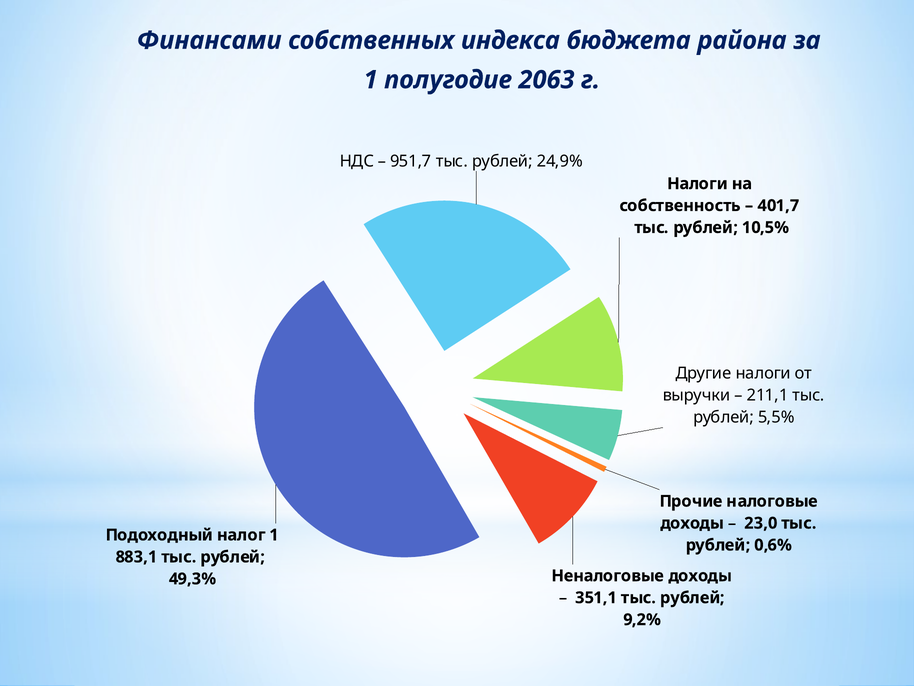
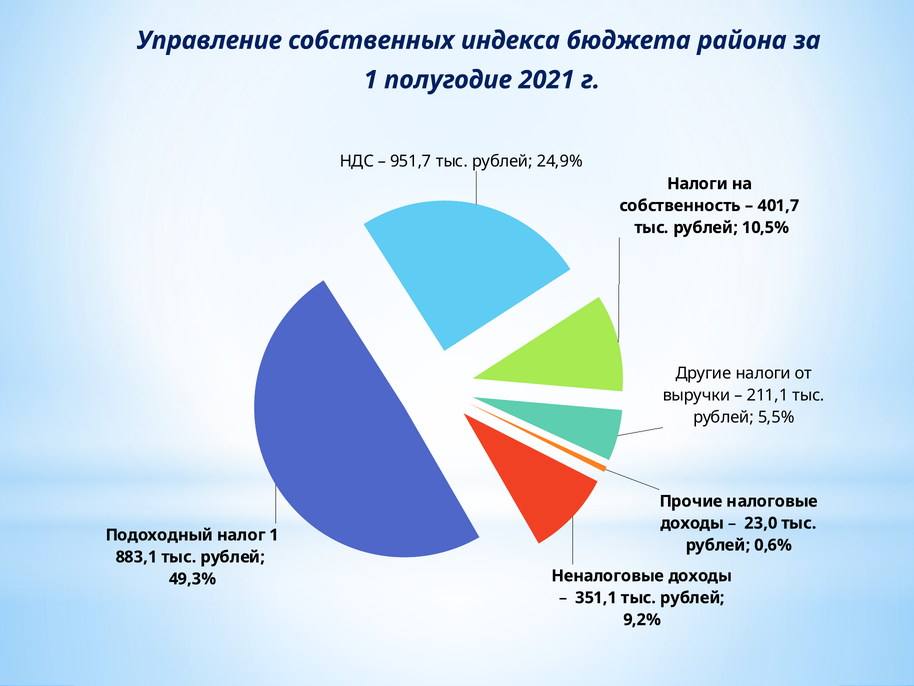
Финансами: Финансами -> Управление
2063: 2063 -> 2021
